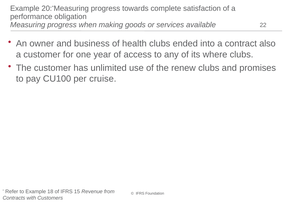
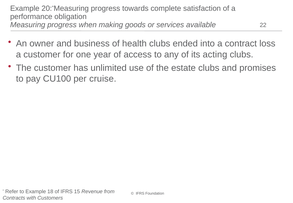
also: also -> loss
where: where -> acting
renew: renew -> estate
